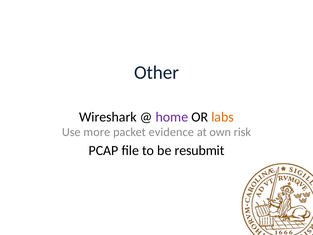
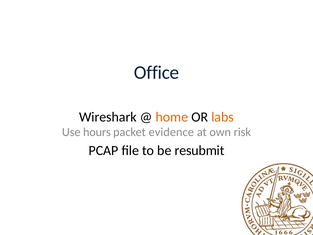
Other: Other -> Office
home colour: purple -> orange
more: more -> hours
